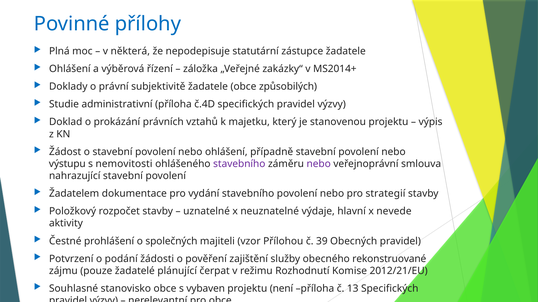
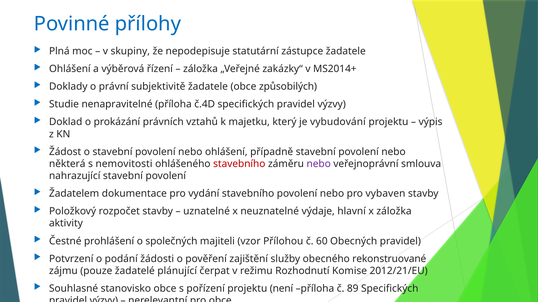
některá: některá -> skupiny
administrativní: administrativní -> nenapravitelné
stanovenou: stanovenou -> vybudování
výstupu: výstupu -> některá
stavebního at (239, 164) colour: purple -> red
strategií: strategií -> vybaven
x nevede: nevede -> záložka
39: 39 -> 60
vybaven: vybaven -> pořízení
13: 13 -> 89
